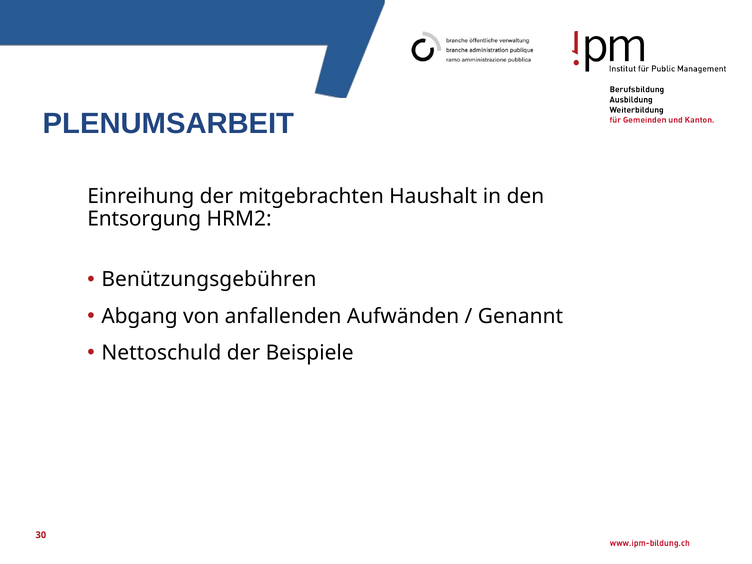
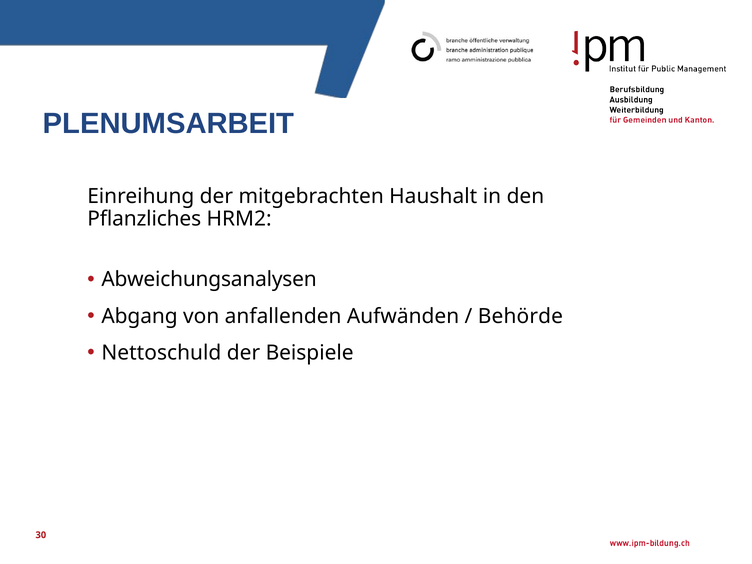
Entsorgung: Entsorgung -> Pflanzliches
Benützungsgebühren: Benützungsgebühren -> Abweichungsanalysen
Genannt: Genannt -> Behörde
